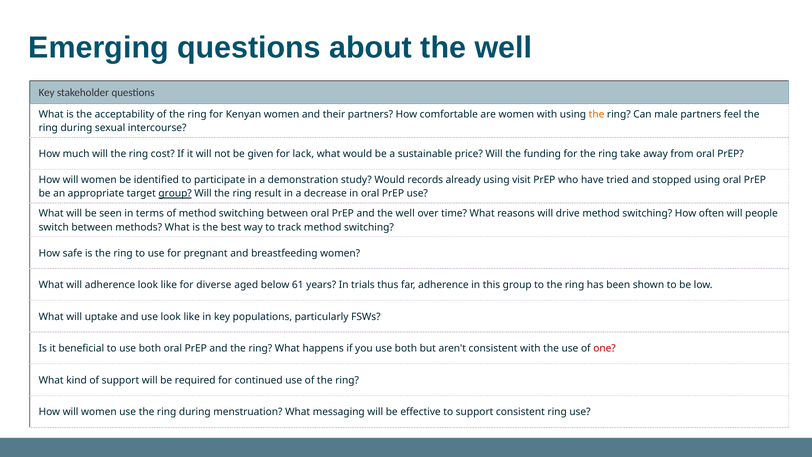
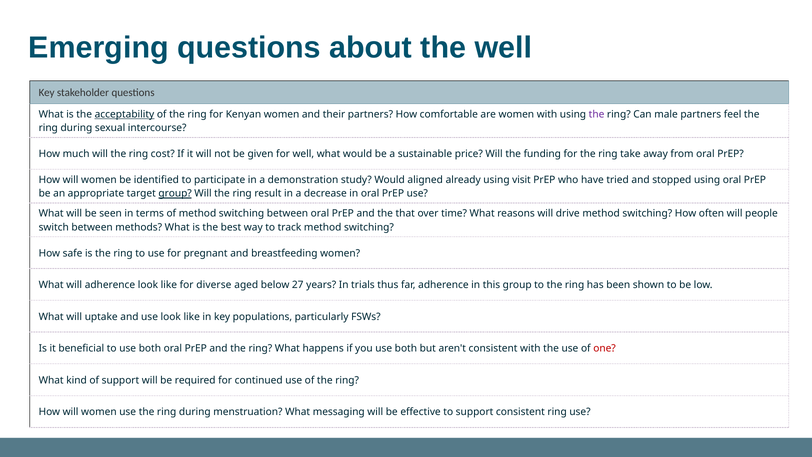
acceptability underline: none -> present
the at (597, 114) colour: orange -> purple
for lack: lack -> well
records: records -> aligned
and the well: well -> that
61: 61 -> 27
